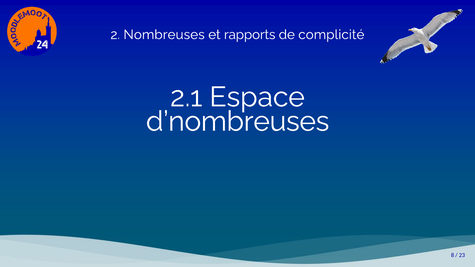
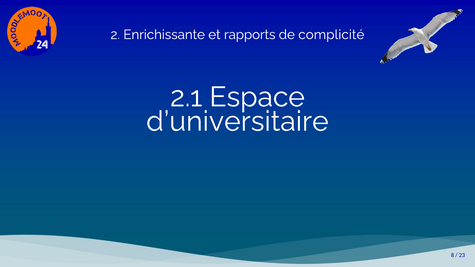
Nombreuses: Nombreuses -> Enrichissante
d’nombreuses: d’nombreuses -> d’universitaire
